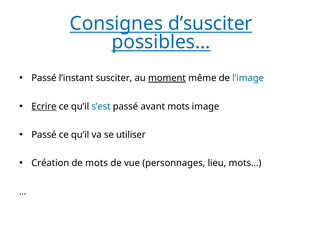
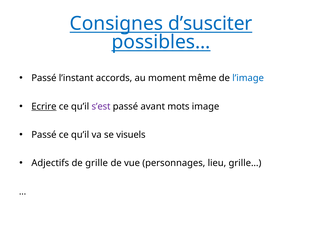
susciter: susciter -> accords
moment underline: present -> none
s’est colour: blue -> purple
utiliser: utiliser -> visuels
Création: Création -> Adjectifs
de mots: mots -> grille
mots…: mots… -> grille…
